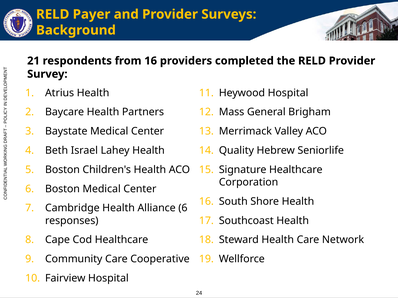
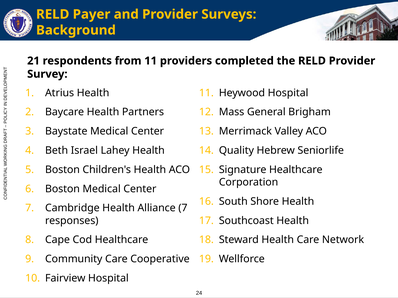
from 16: 16 -> 11
Alliance 6: 6 -> 7
